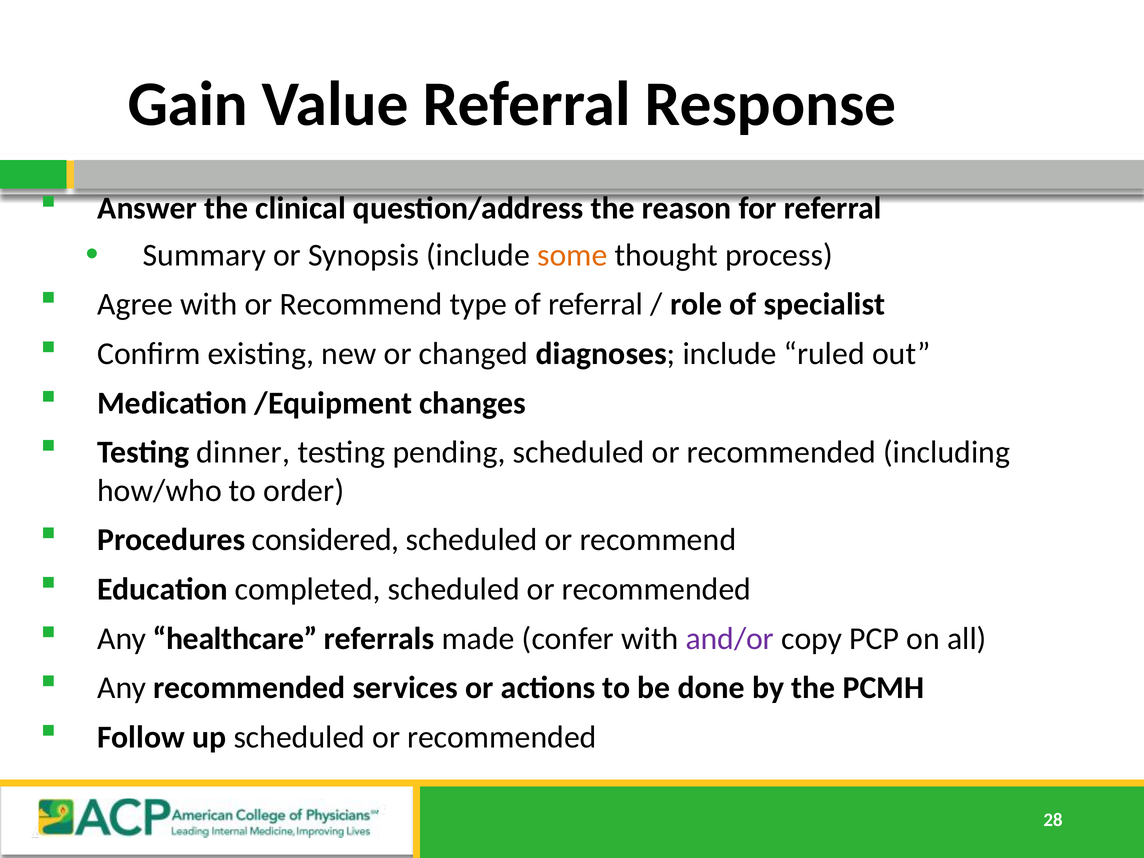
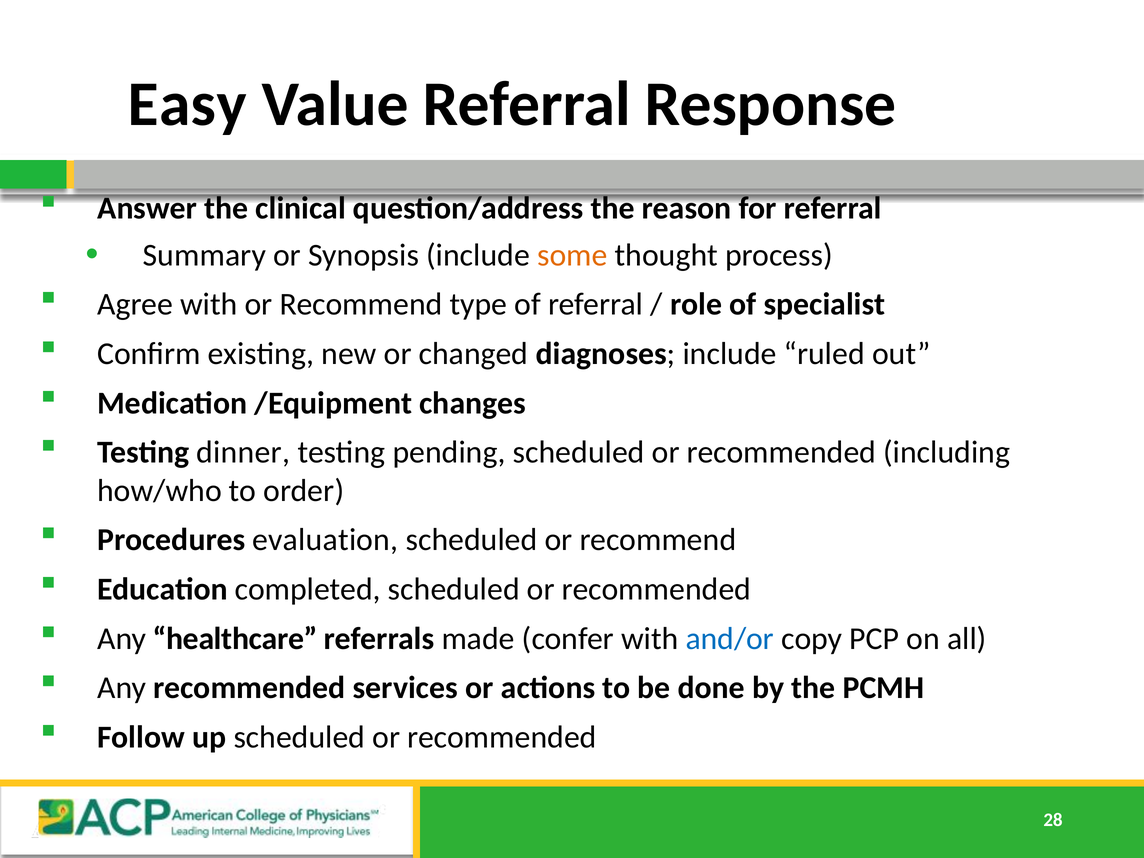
Gain: Gain -> Easy
considered: considered -> evaluation
and/or colour: purple -> blue
